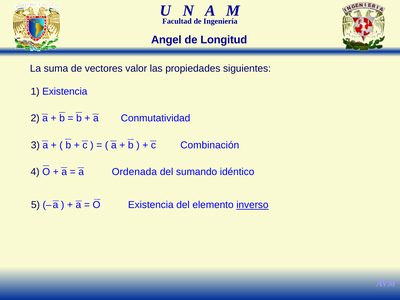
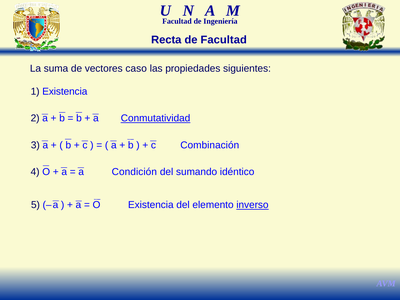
Angel: Angel -> Recta
de Longitud: Longitud -> Facultad
valor: valor -> caso
Conmutatividad underline: none -> present
Ordenada: Ordenada -> Condición
